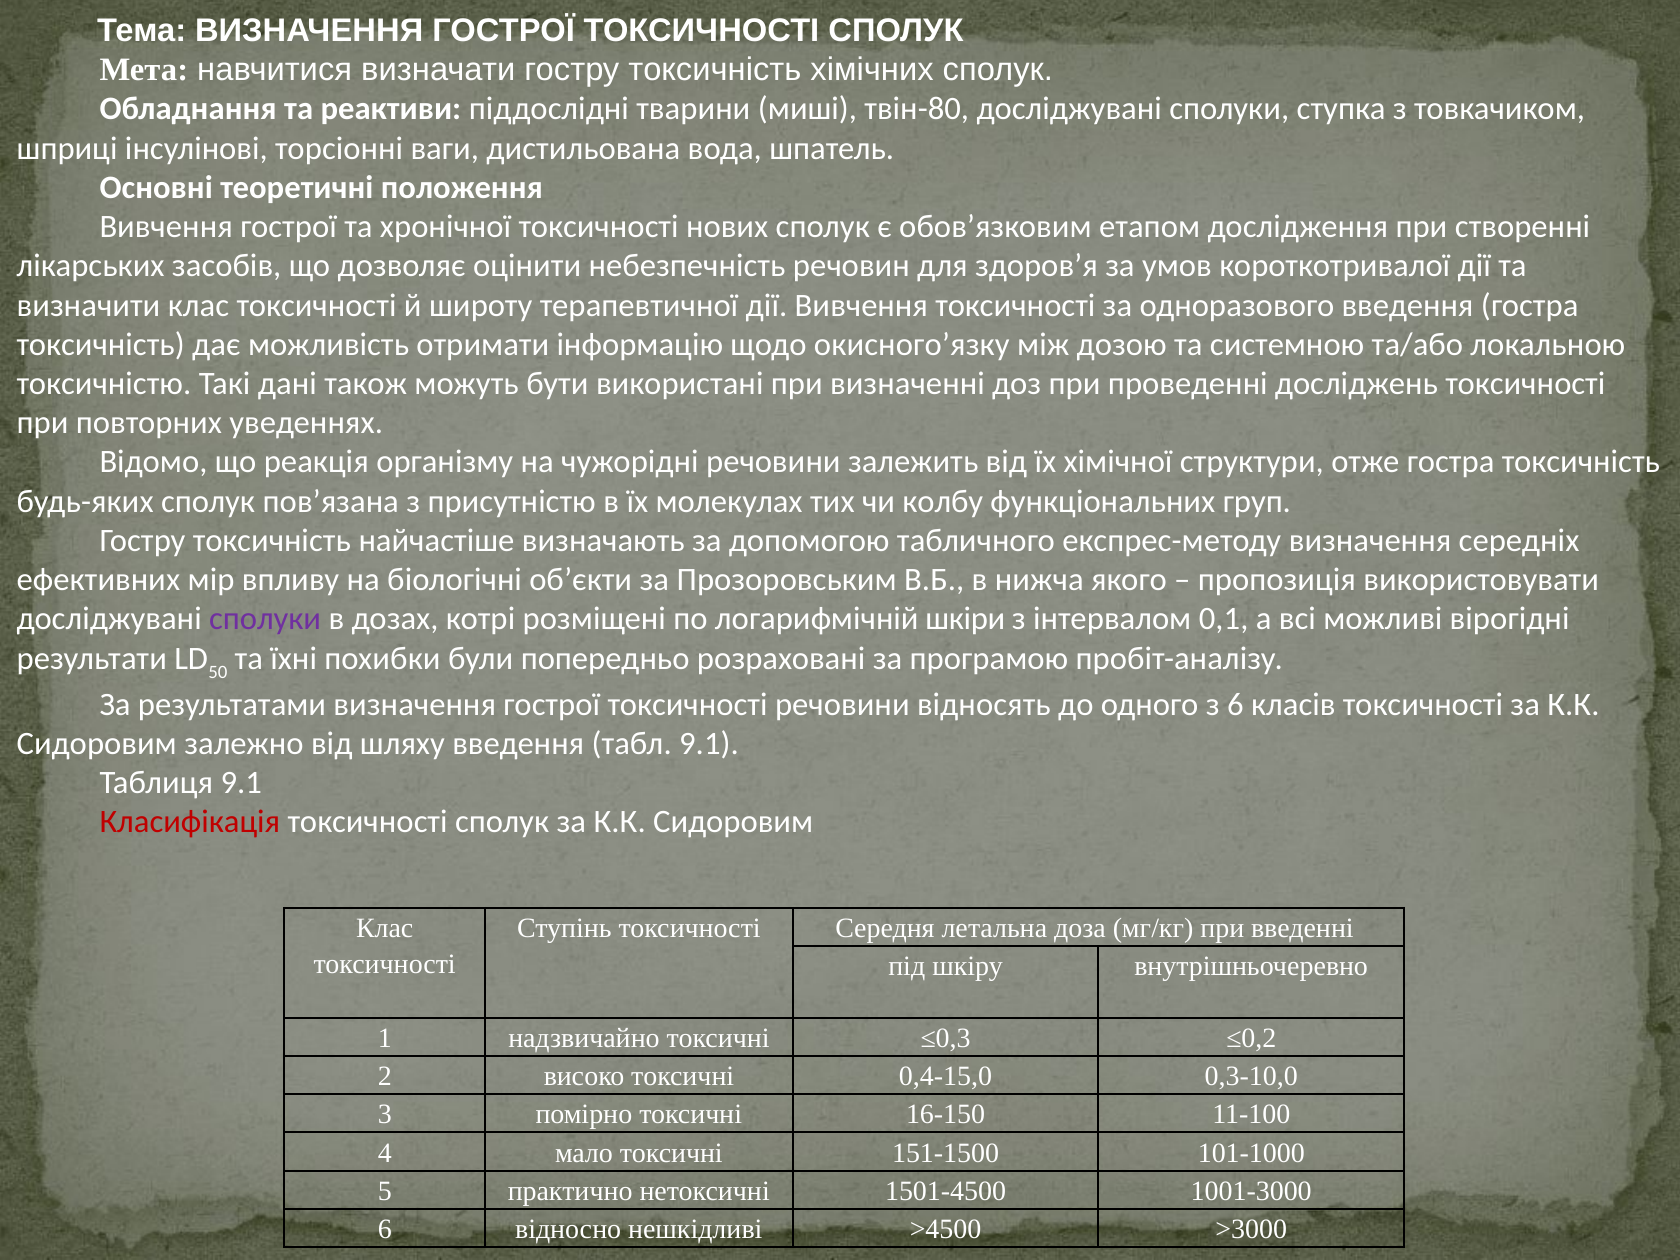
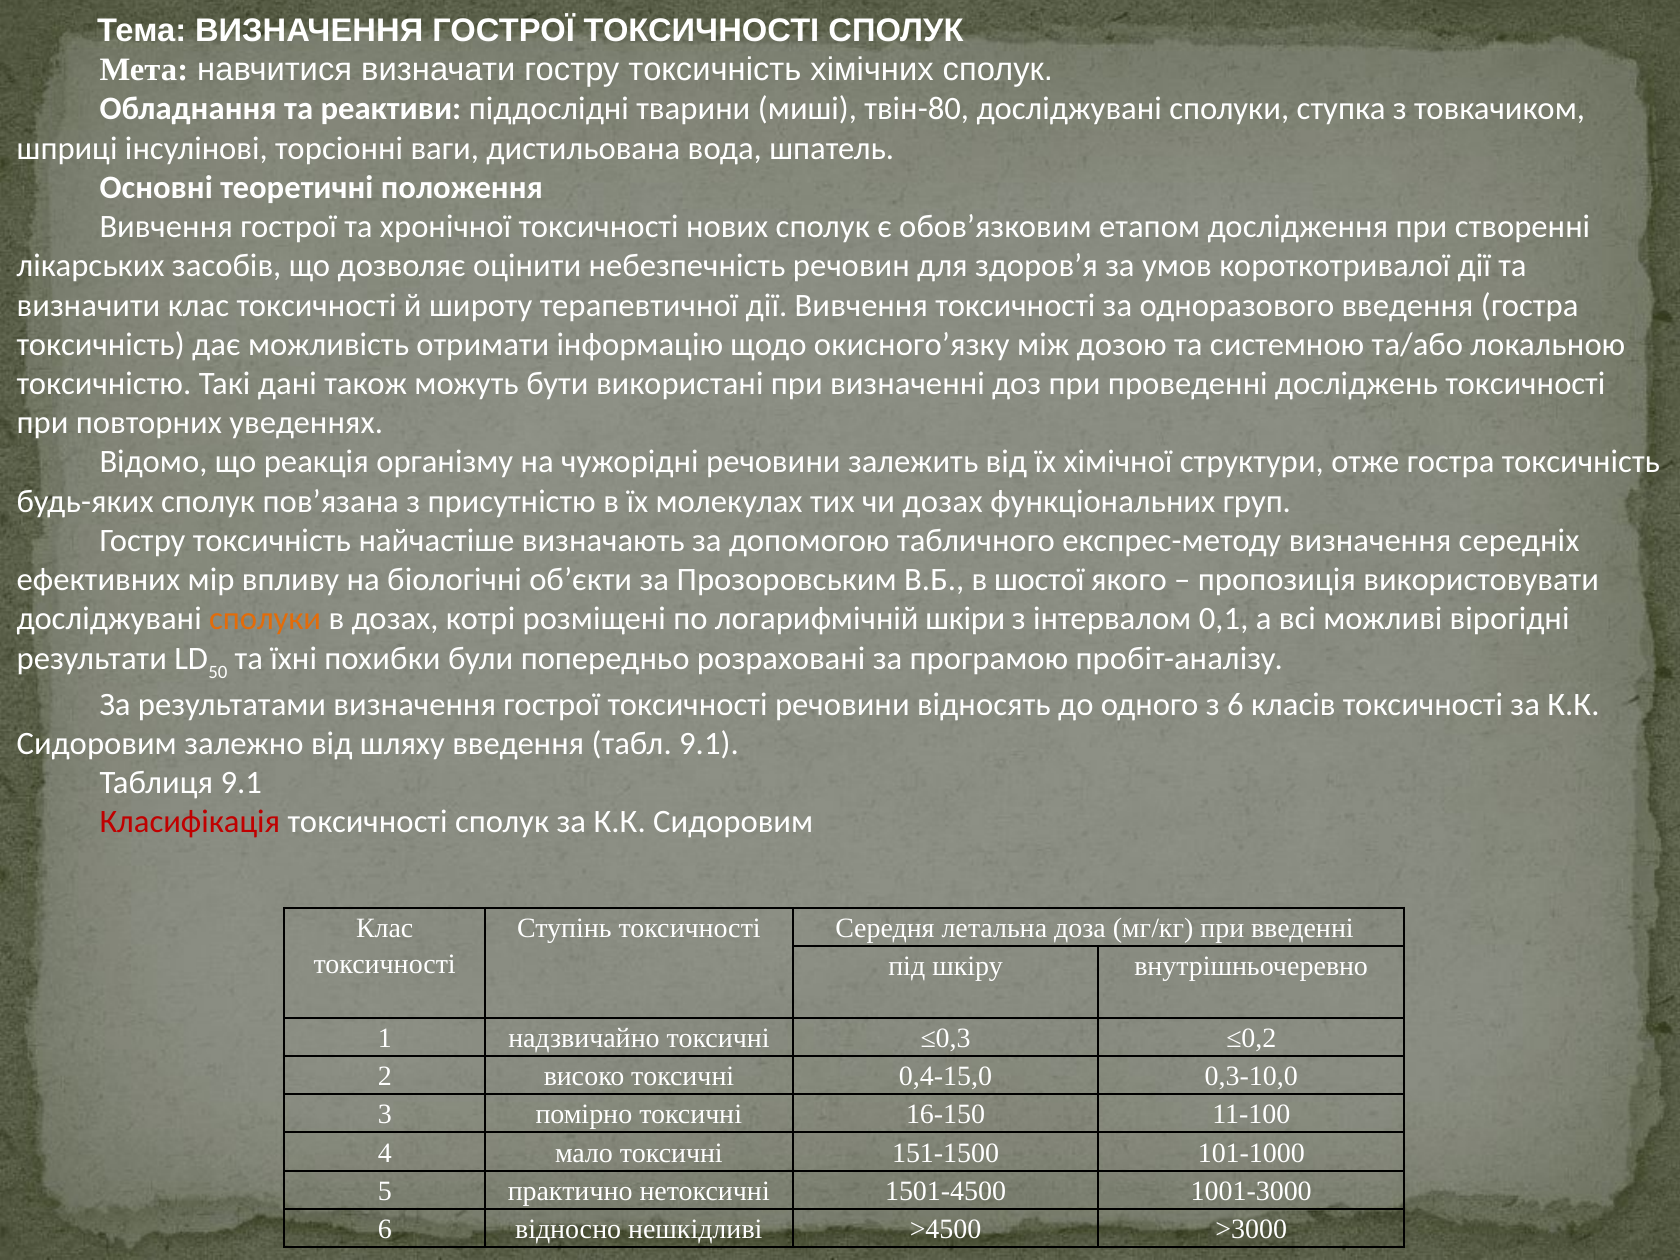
чи колбу: колбу -> дозах
нижча: нижча -> шостої
сполуки at (265, 619) colour: purple -> orange
